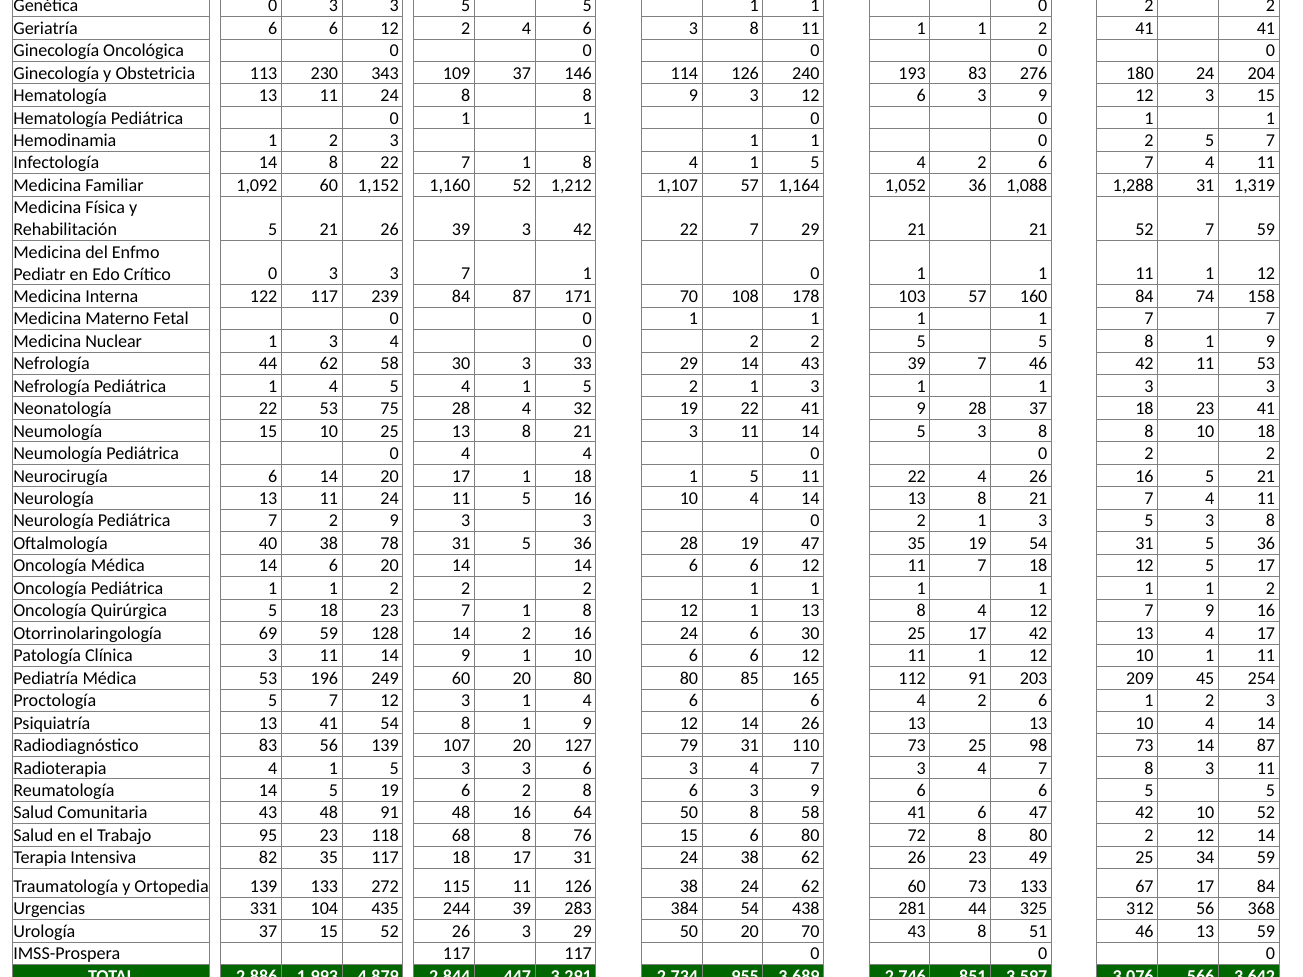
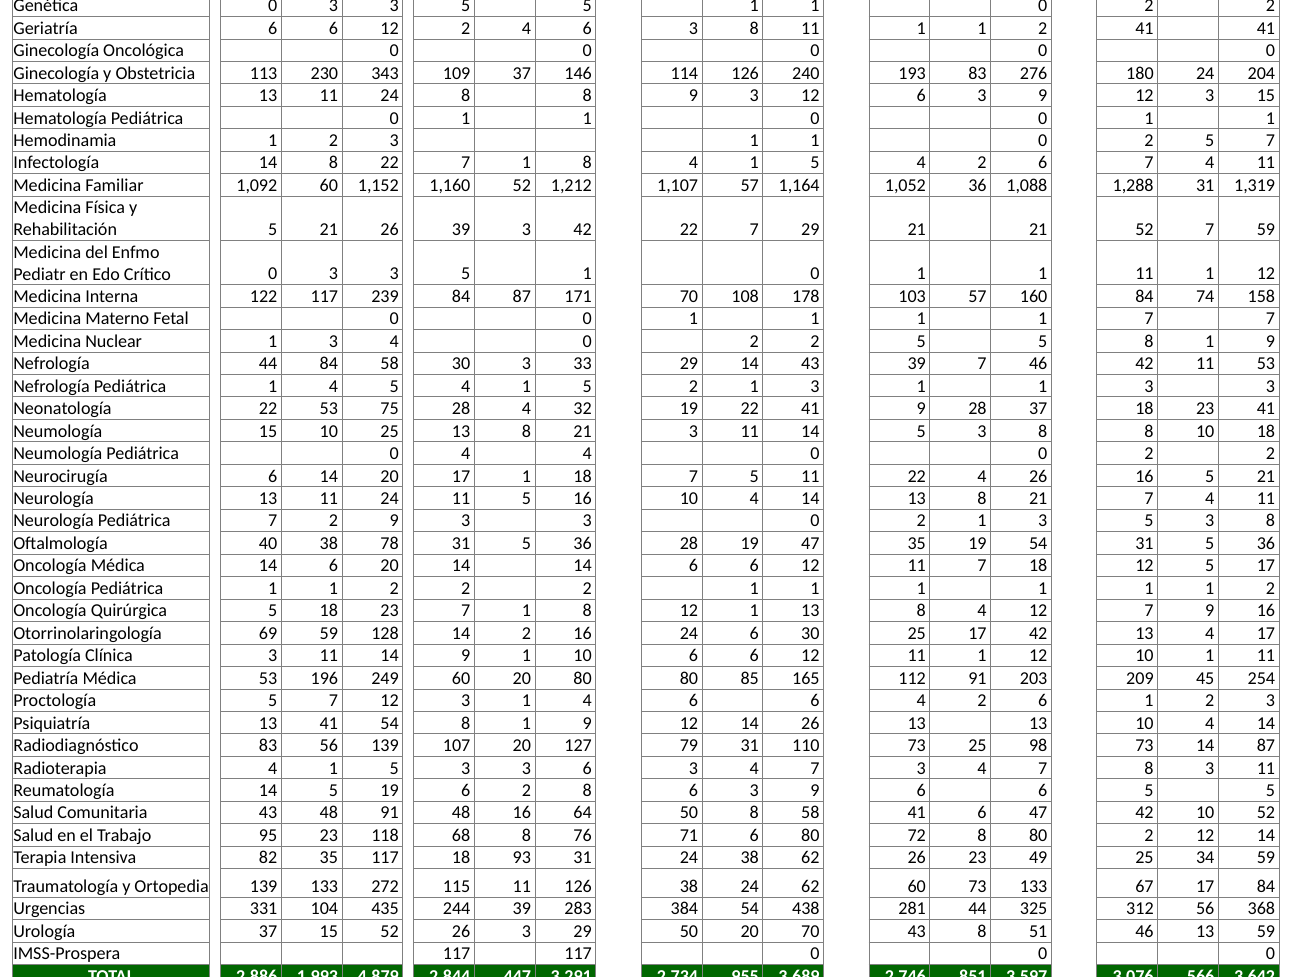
7 at (466, 274): 7 -> 5
44 62: 62 -> 84
18 1: 1 -> 7
76 15: 15 -> 71
18 17: 17 -> 93
